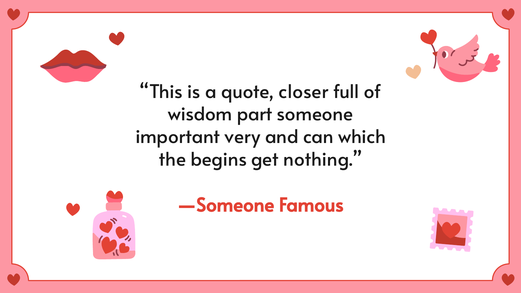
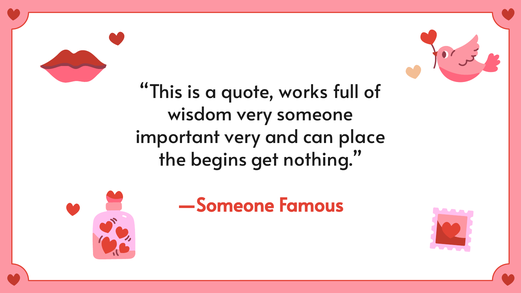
closer: closer -> works
wisdom part: part -> very
which: which -> place
